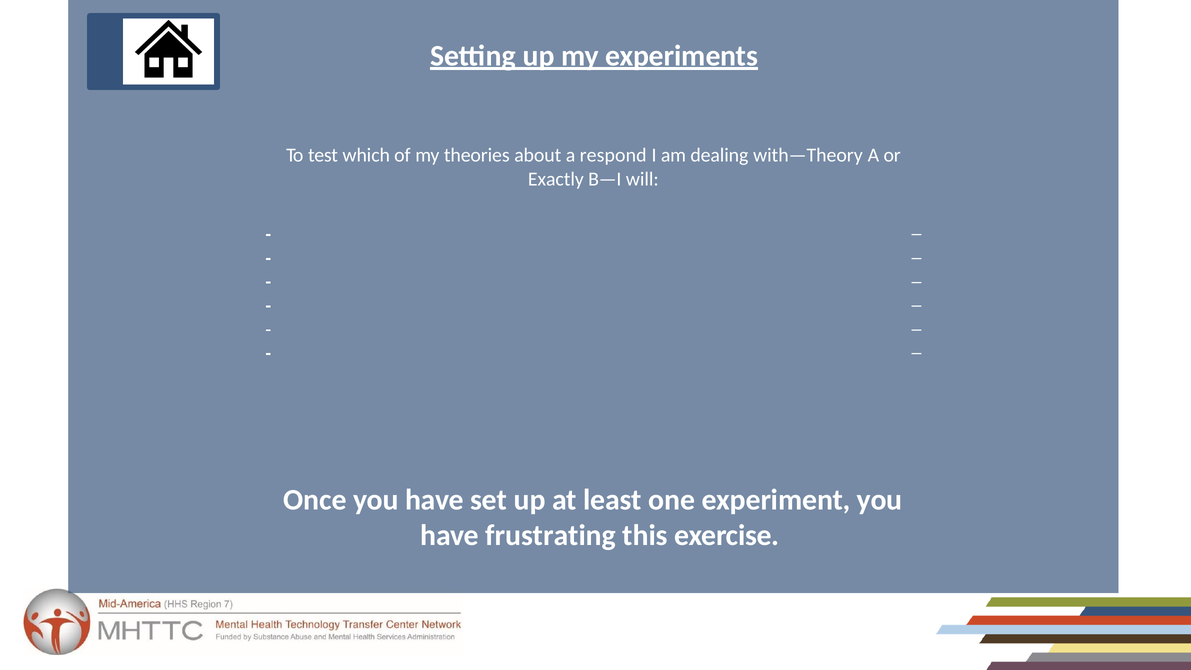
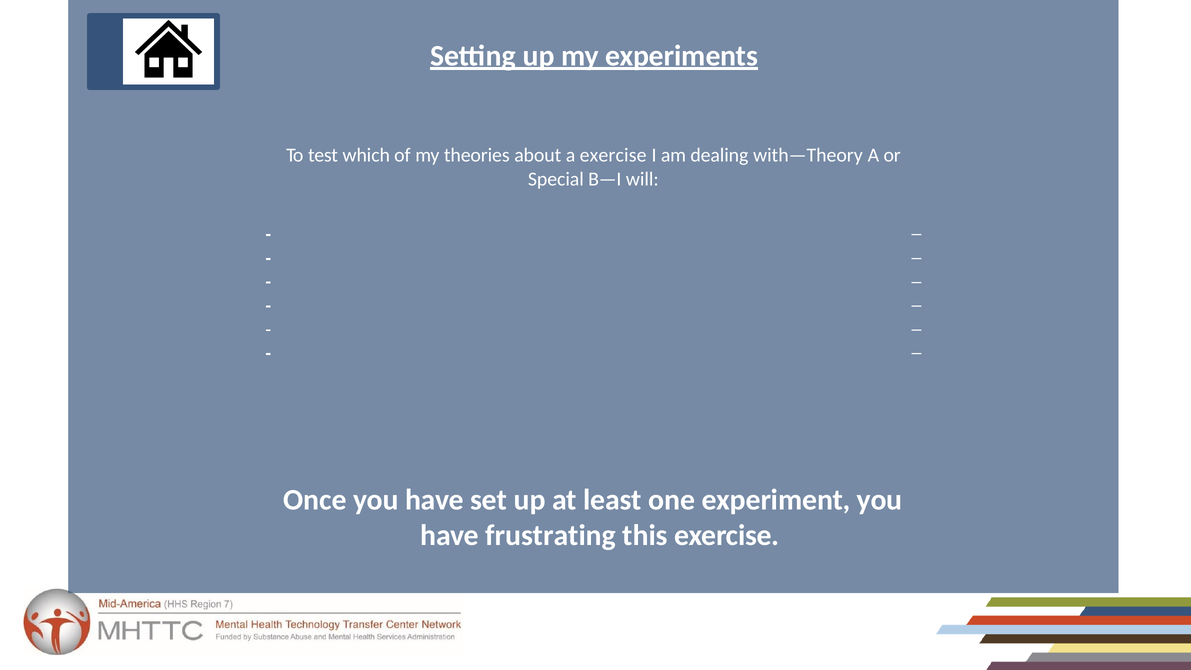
a respond: respond -> exercise
Exactly: Exactly -> Special
